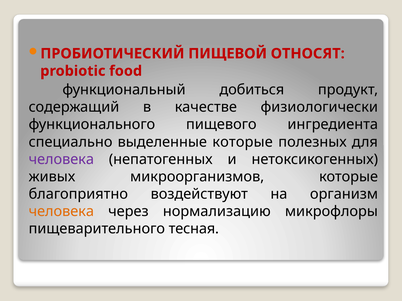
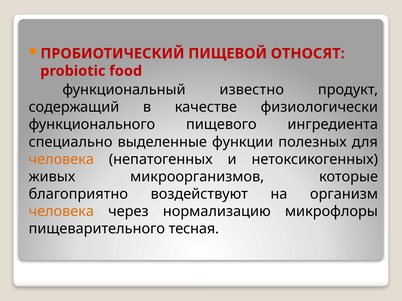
добиться: добиться -> известно
выделенные которые: которые -> функции
человека at (61, 160) colour: purple -> orange
